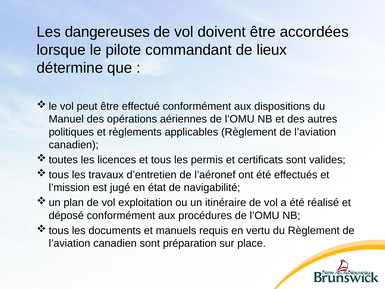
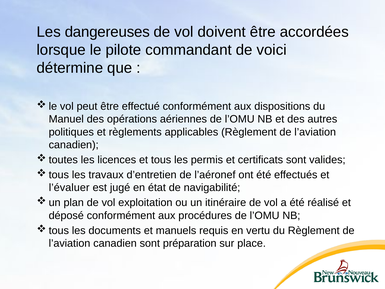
lieux: lieux -> voici
l’mission: l’mission -> l’évaluer
